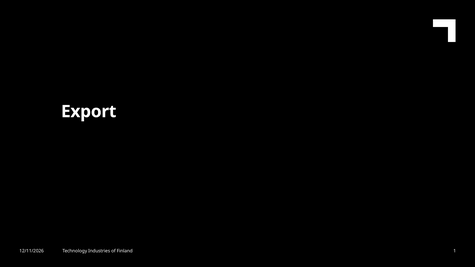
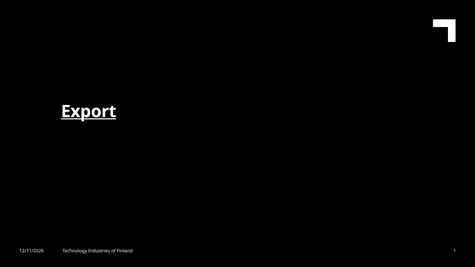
Export underline: none -> present
